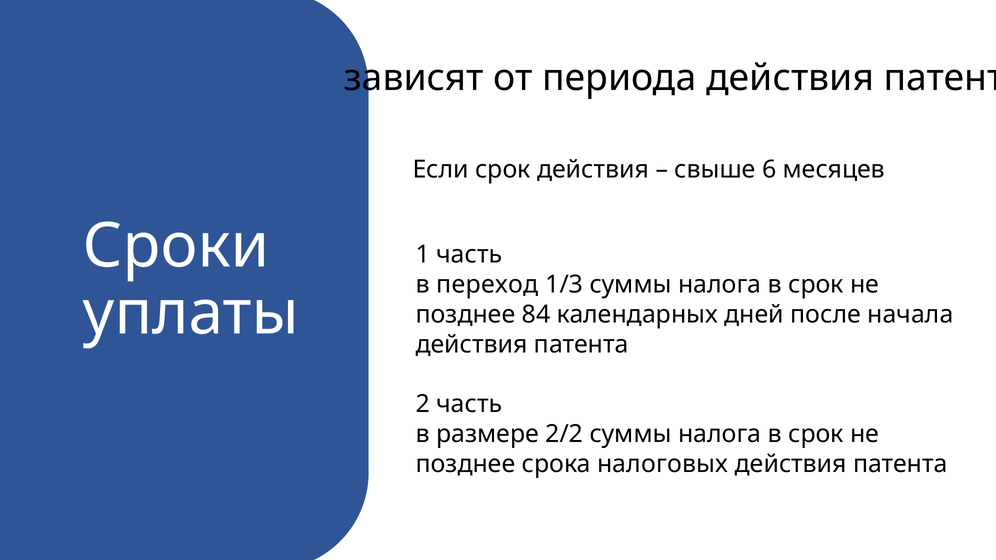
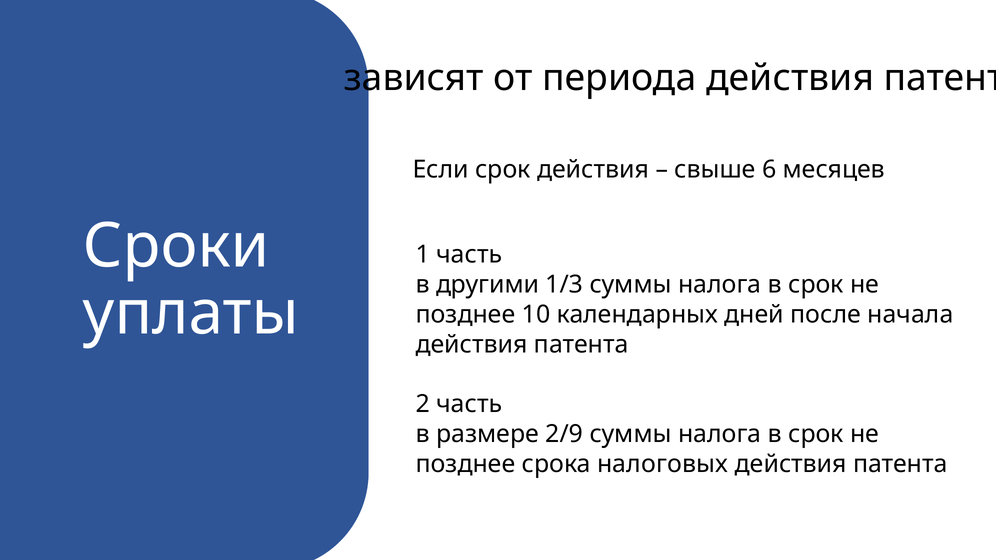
переход: переход -> другими
84: 84 -> 10
2/2: 2/2 -> 2/9
